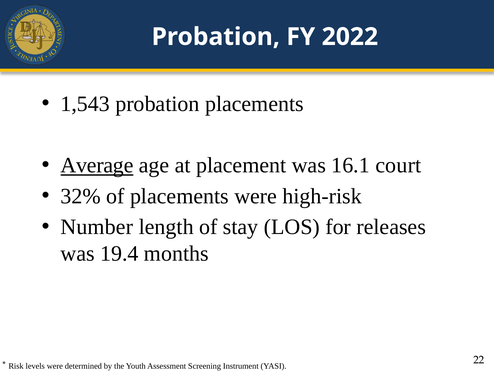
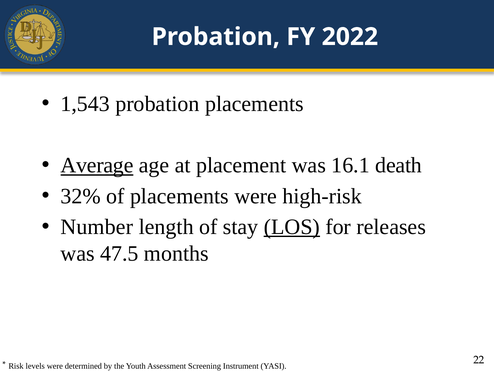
court: court -> death
LOS underline: none -> present
19.4: 19.4 -> 47.5
